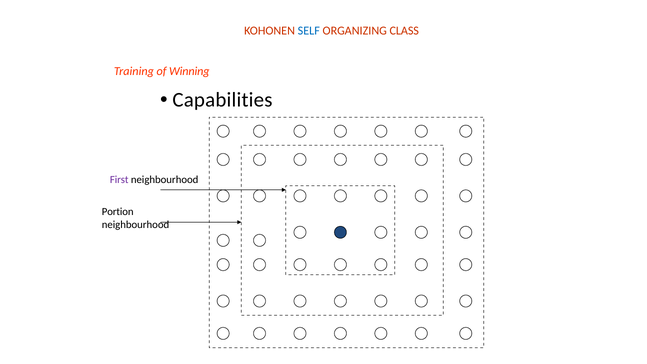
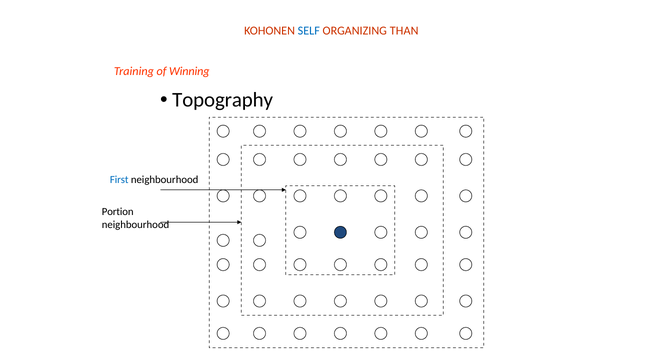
CLASS: CLASS -> THAN
Capabilities: Capabilities -> Topography
First colour: purple -> blue
